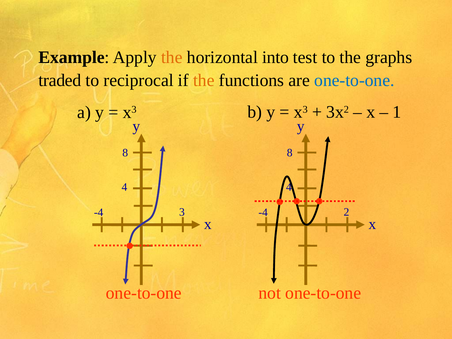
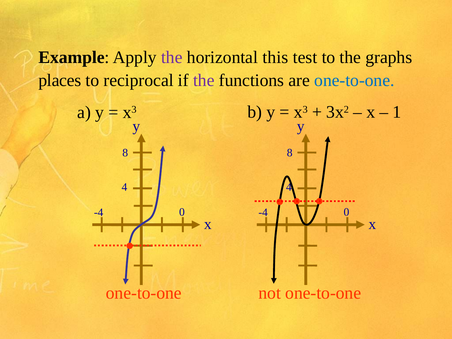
the at (172, 57) colour: orange -> purple
into: into -> this
traded: traded -> places
the at (204, 80) colour: orange -> purple
3 at (182, 212): 3 -> 0
2 at (346, 212): 2 -> 0
